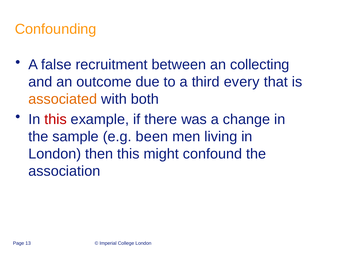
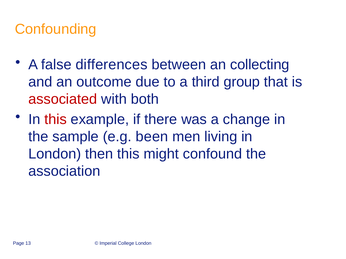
recruitment: recruitment -> differences
every: every -> group
associated colour: orange -> red
